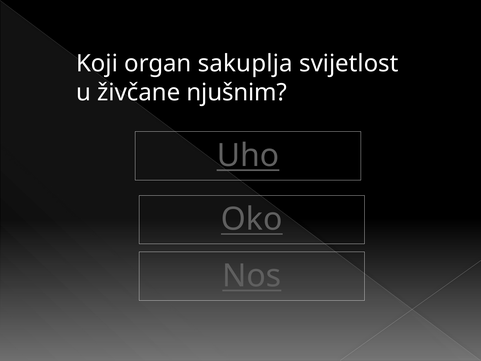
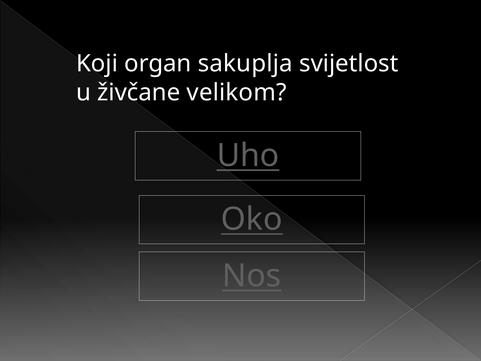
njušnim: njušnim -> velikom
